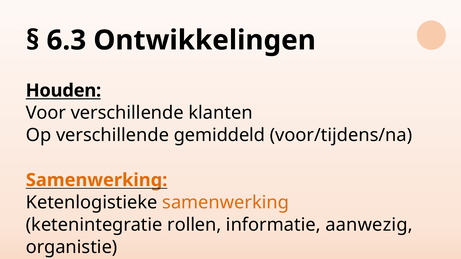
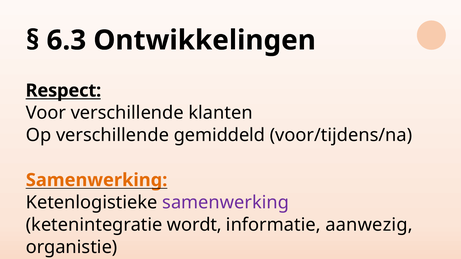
Houden: Houden -> Respect
samenwerking at (226, 203) colour: orange -> purple
rollen: rollen -> wordt
